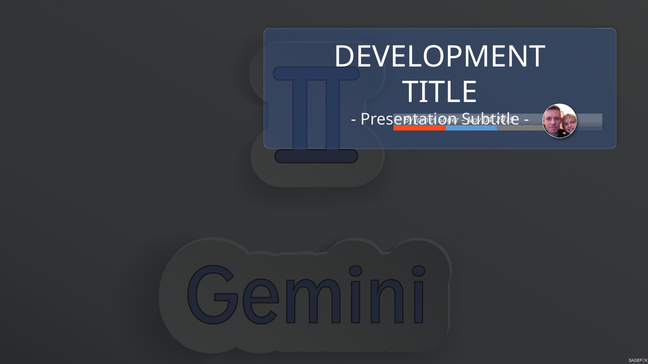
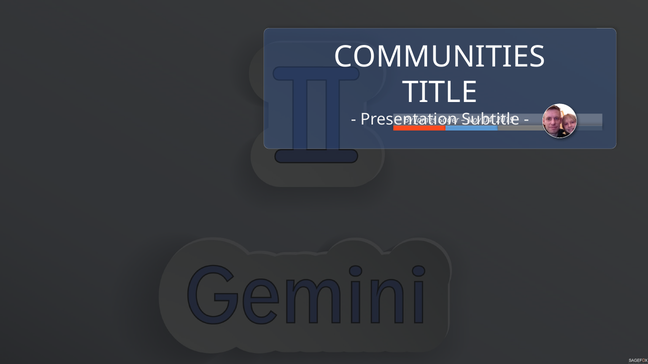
DEVELOPMENT: DEVELOPMENT -> COMMUNITIES
